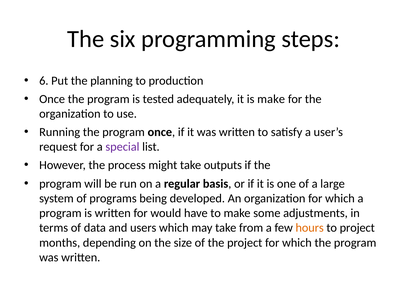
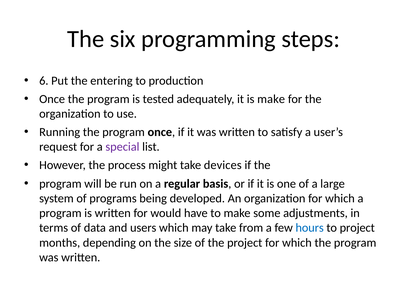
planning: planning -> entering
outputs: outputs -> devices
hours colour: orange -> blue
